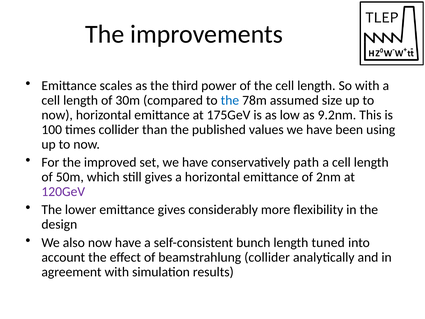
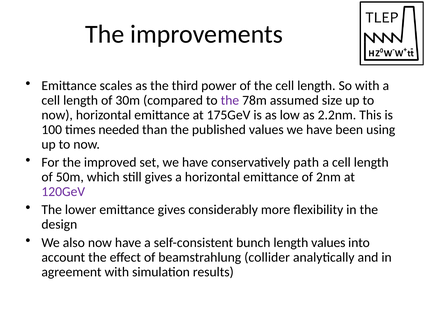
the at (230, 100) colour: blue -> purple
9.2nm: 9.2nm -> 2.2nm
times collider: collider -> needed
length tuned: tuned -> values
